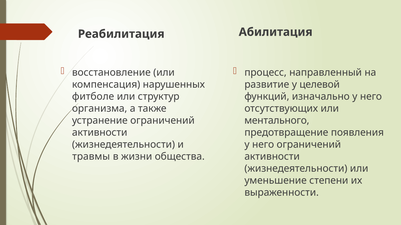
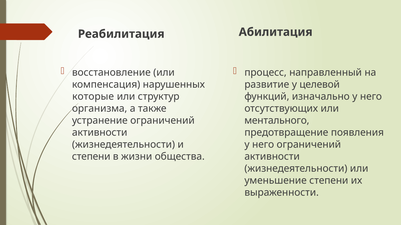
фитболе: фитболе -> которые
травмы at (91, 157): травмы -> степени
